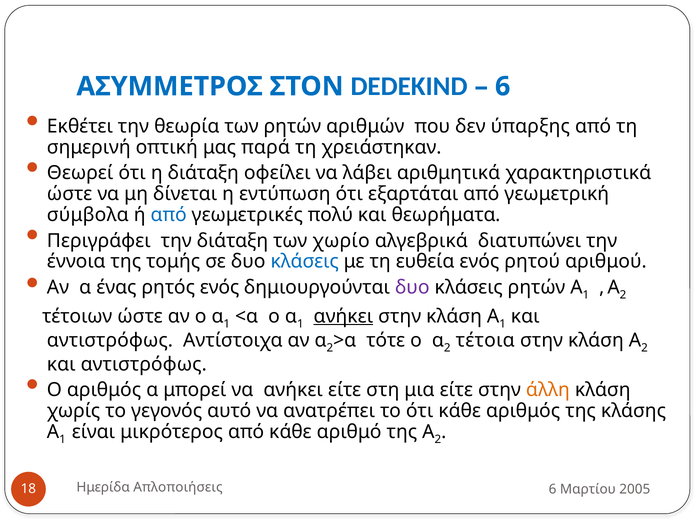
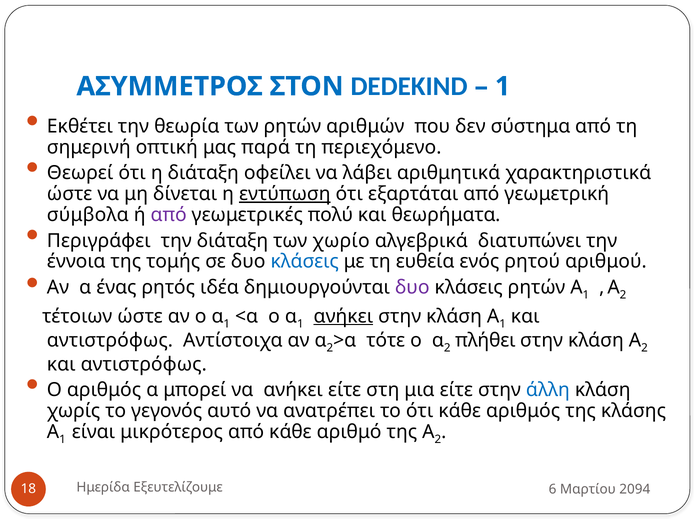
6 at (503, 86): 6 -> 1
ύπαρξης: ύπαρξης -> σύστημα
χρειάστηκαν: χρειάστηκαν -> περιεχόμενο
εντύπωση underline: none -> present
από at (169, 215) colour: blue -> purple
ρητός ενός: ενός -> ιδέα
τέτοια: τέτοια -> πλήθει
άλλη colour: orange -> blue
Απλοποιήσεις: Απλοποιήσεις -> Εξευτελίζουμε
2005: 2005 -> 2094
